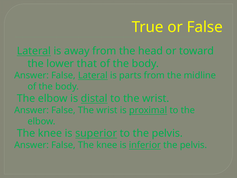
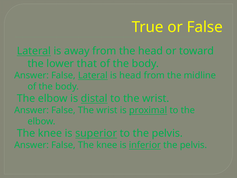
is parts: parts -> head
